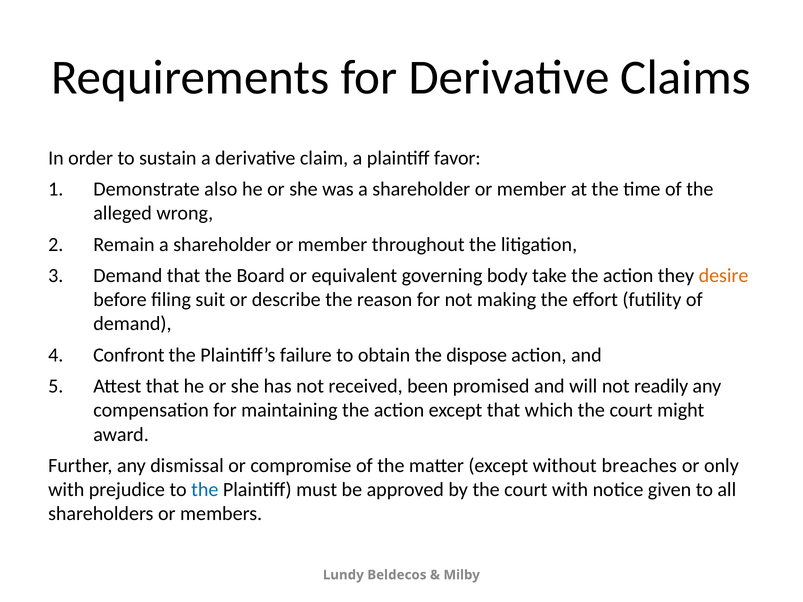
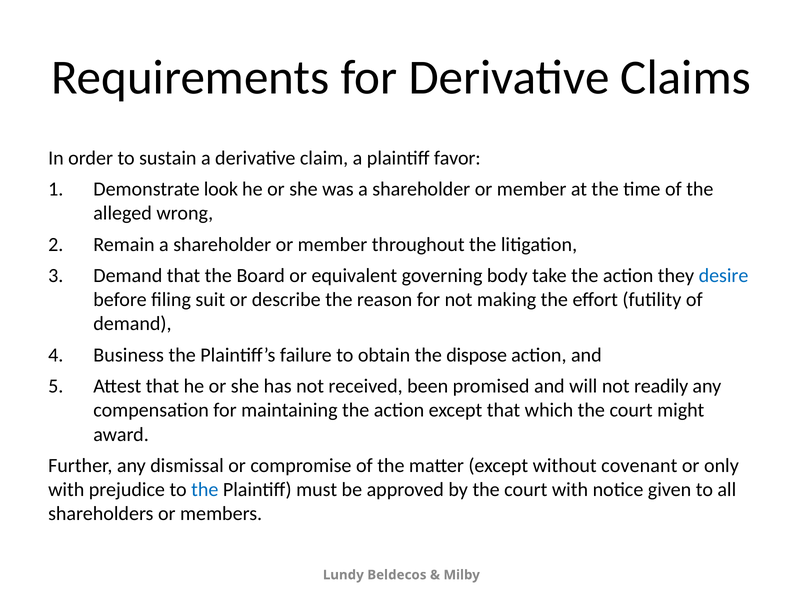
also: also -> look
desire colour: orange -> blue
Confront: Confront -> Business
breaches: breaches -> covenant
